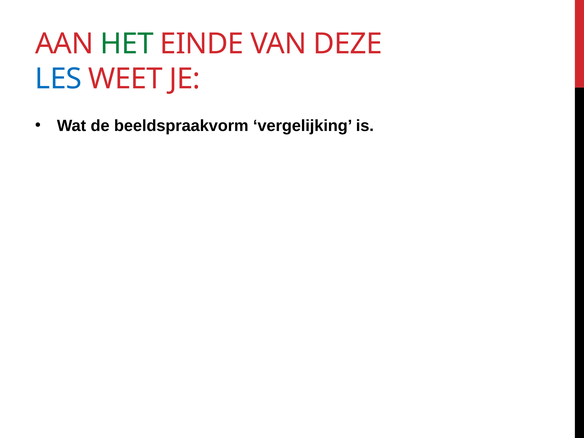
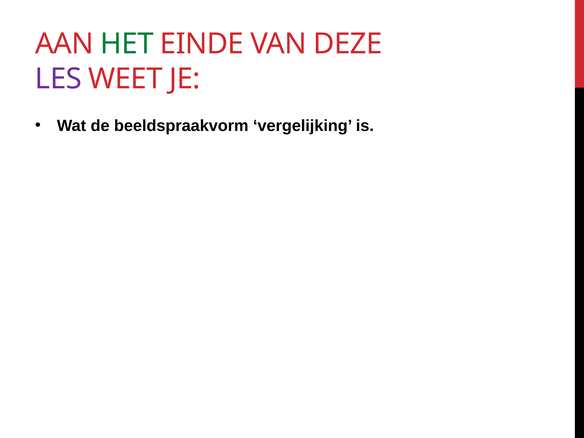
LES colour: blue -> purple
